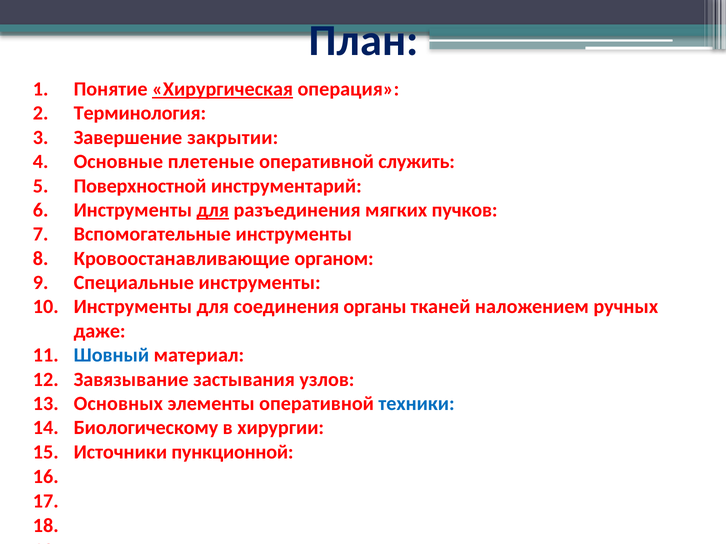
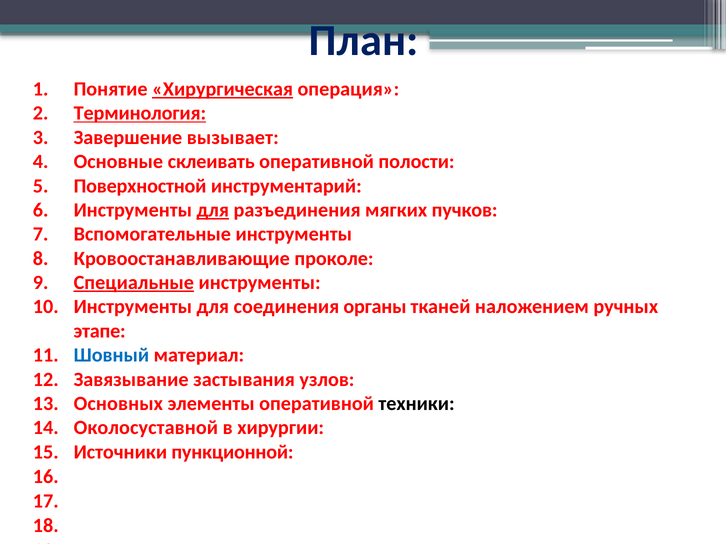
Терминология underline: none -> present
закрытии: закрытии -> вызывает
плетеные: плетеные -> склеивать
служить: служить -> полости
органом: органом -> проколе
Специальные underline: none -> present
даже: даже -> этапе
техники colour: blue -> black
Биологическому: Биологическому -> Околосуставной
